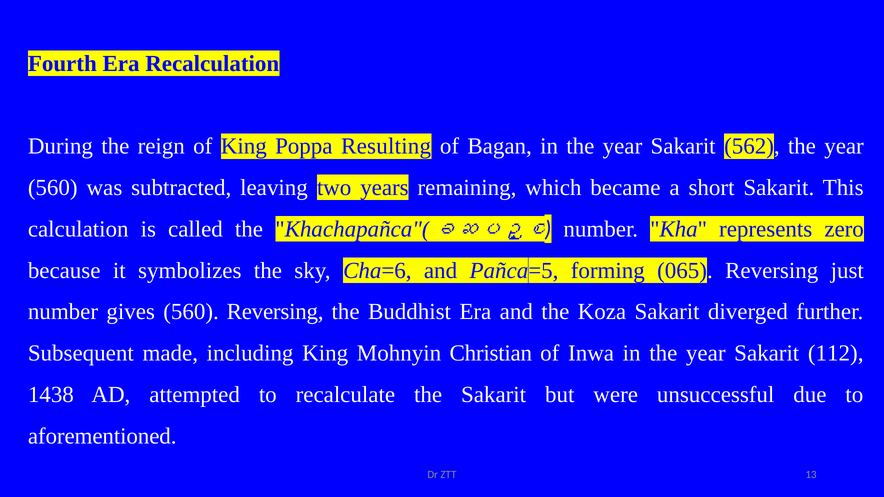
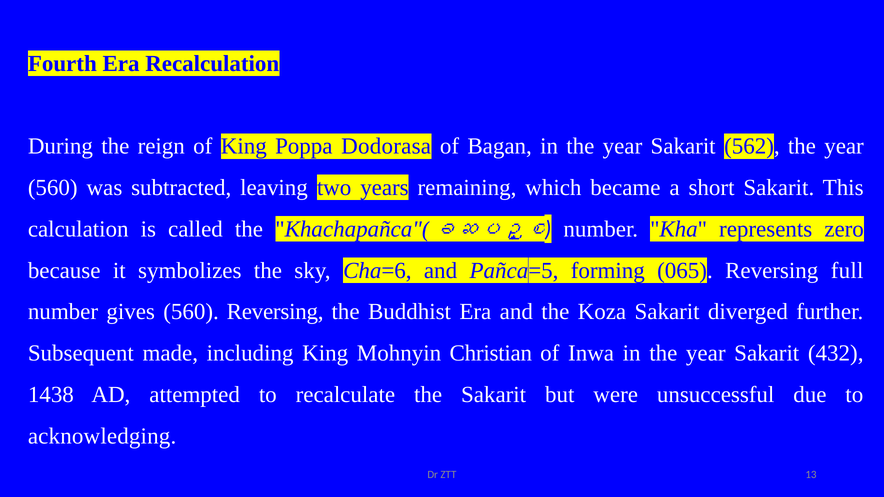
Resulting: Resulting -> Dodorasa
just: just -> full
112: 112 -> 432
aforementioned: aforementioned -> acknowledging
